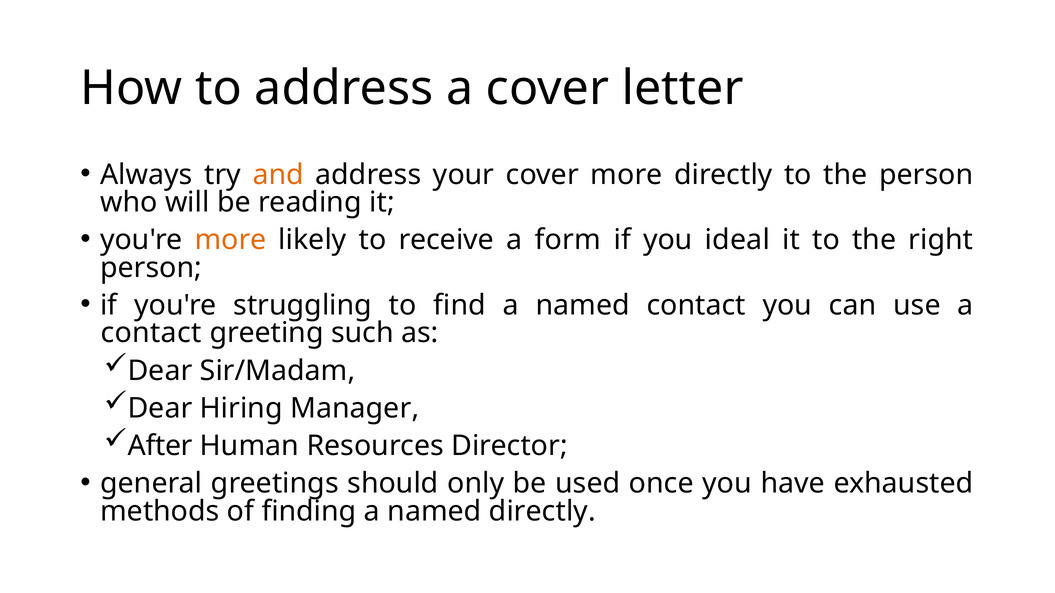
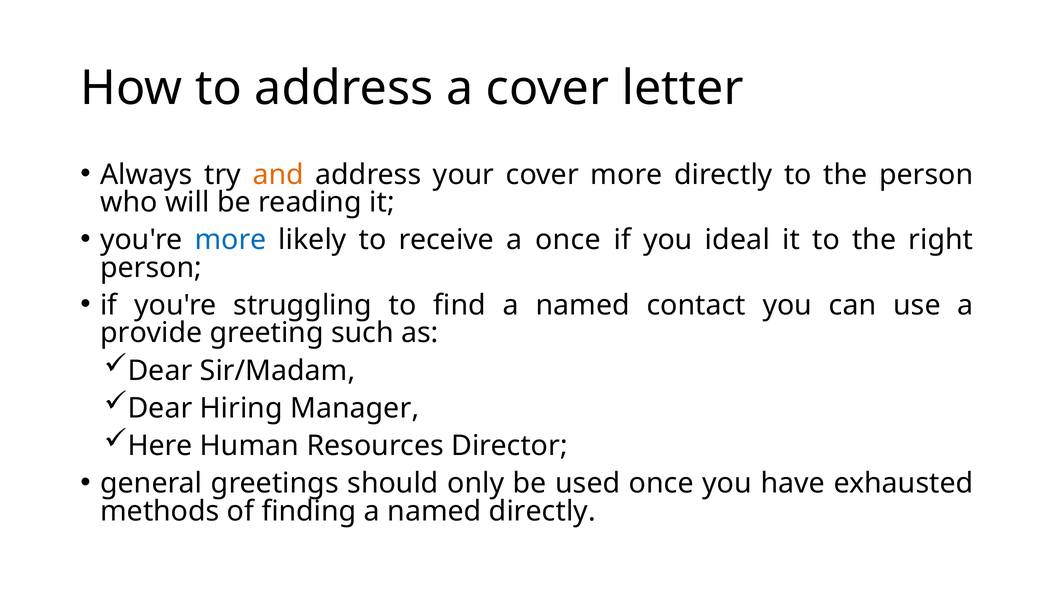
more at (231, 240) colour: orange -> blue
a form: form -> once
contact at (151, 333): contact -> provide
After: After -> Here
